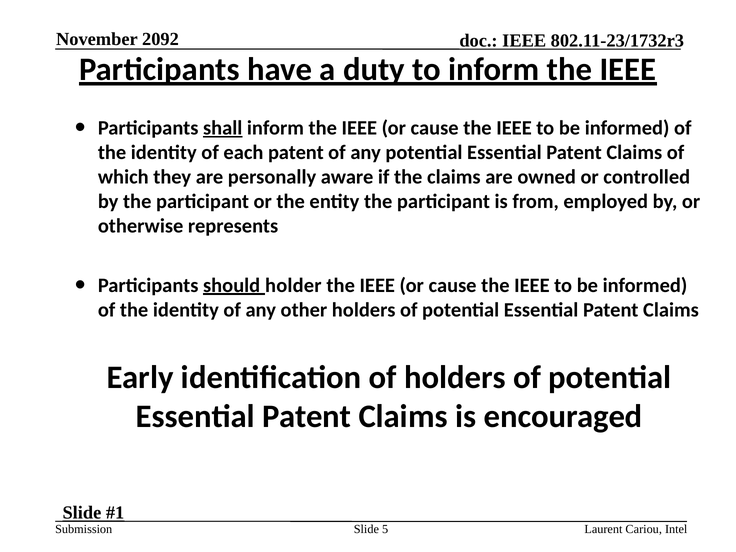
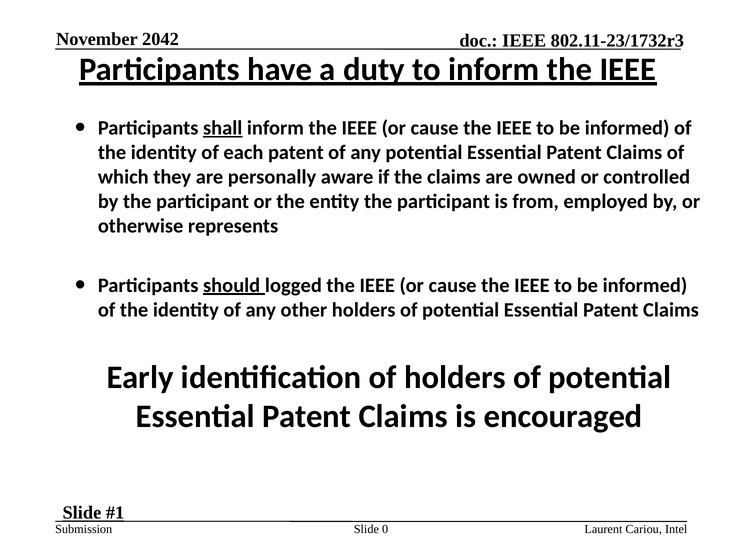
2092: 2092 -> 2042
holder: holder -> logged
5: 5 -> 0
